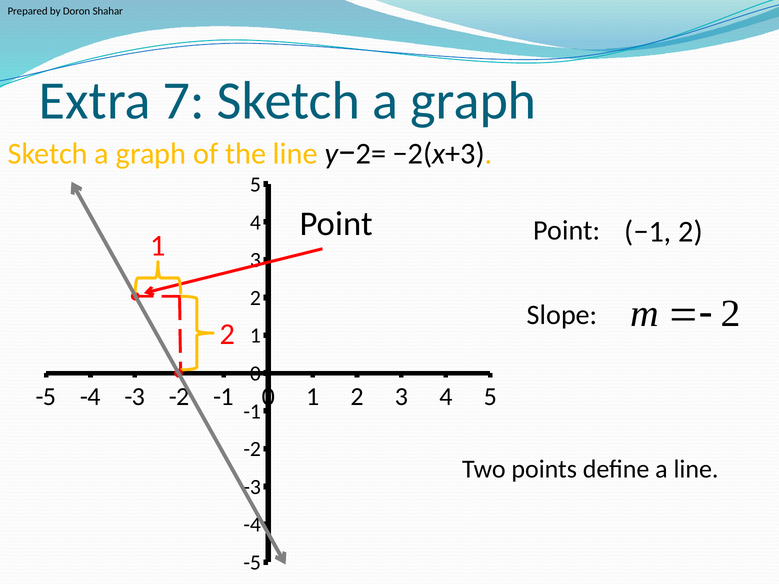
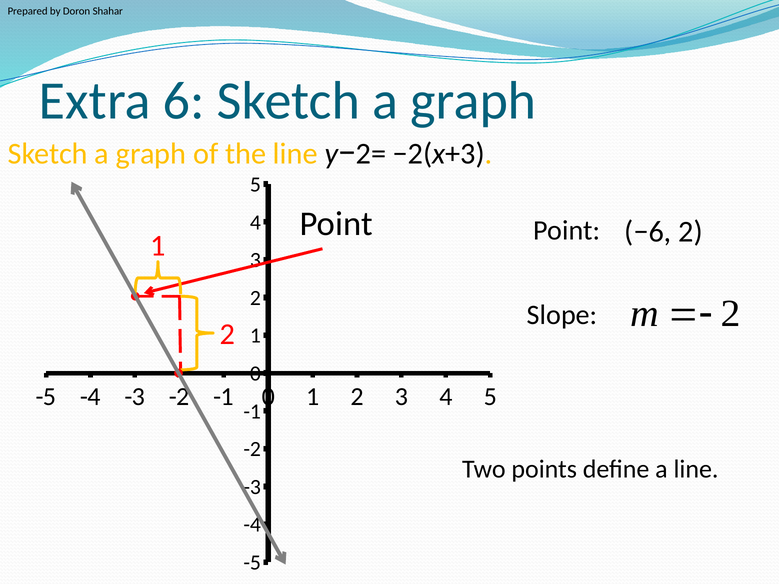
7: 7 -> 6
−1: −1 -> −6
